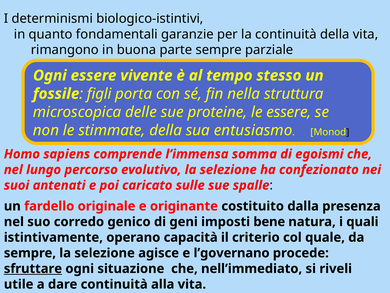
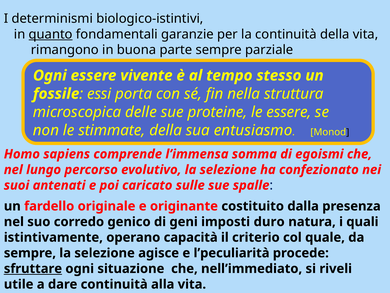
quanto underline: none -> present
figli: figli -> essi
bene: bene -> duro
l’governano: l’governano -> l’peculiarità
